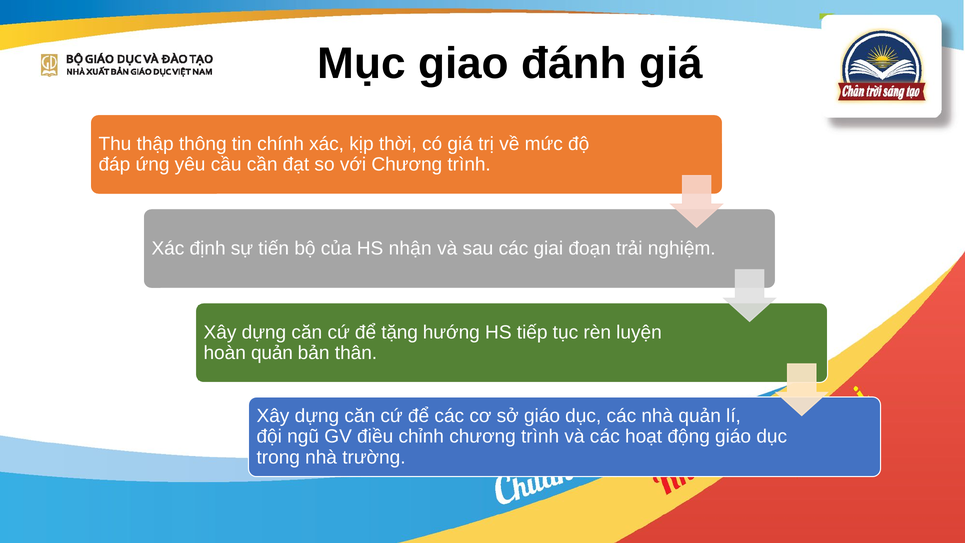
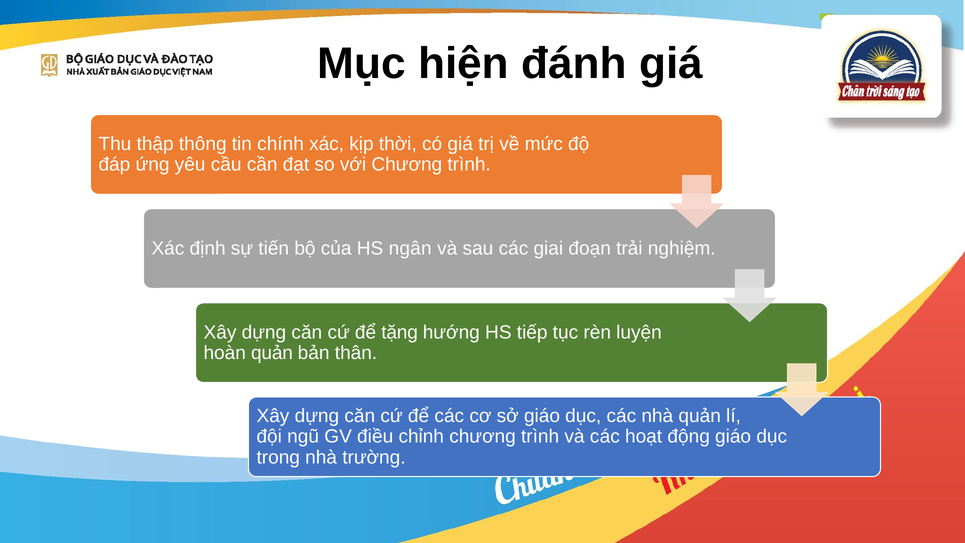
giao: giao -> hiện
nhận: nhận -> ngân
